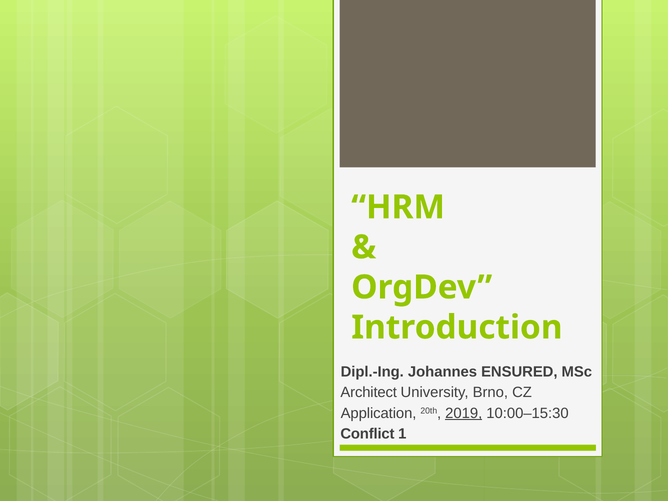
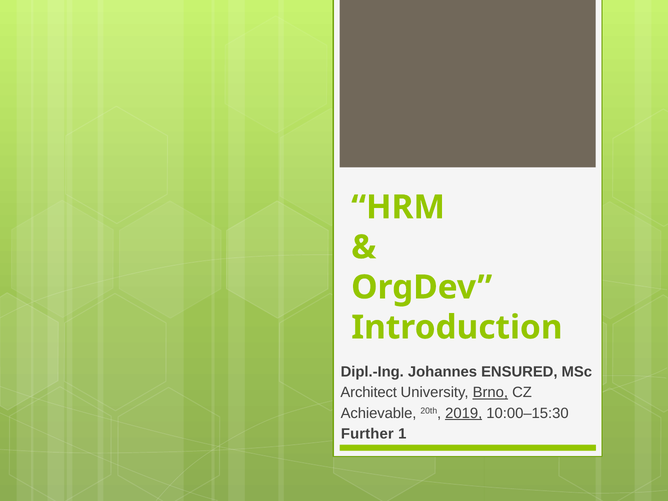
Brno underline: none -> present
Application: Application -> Achievable
Conflict: Conflict -> Further
